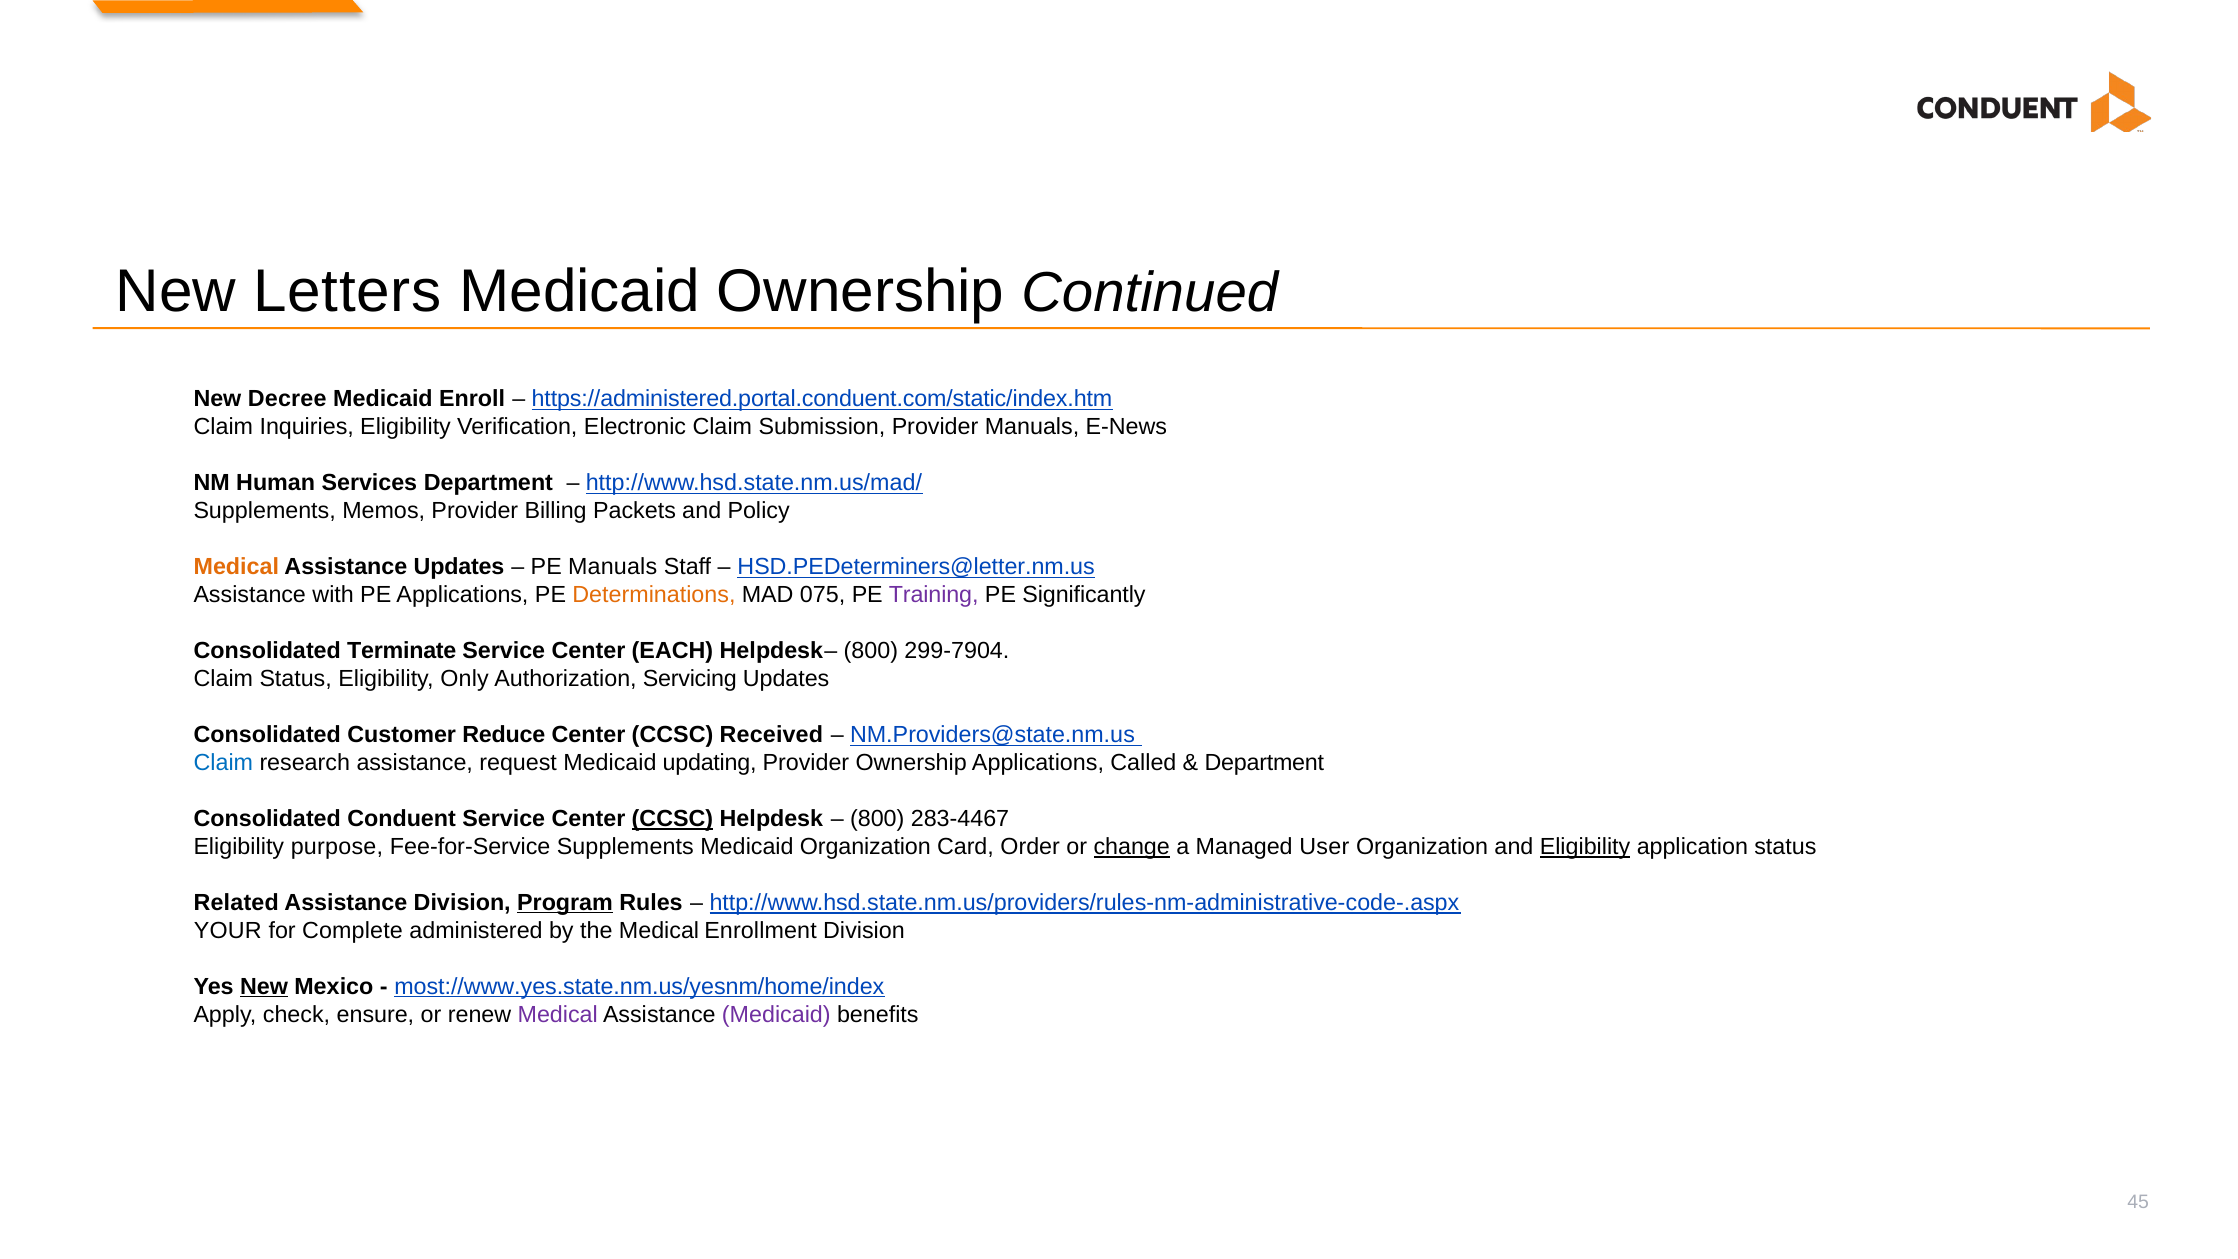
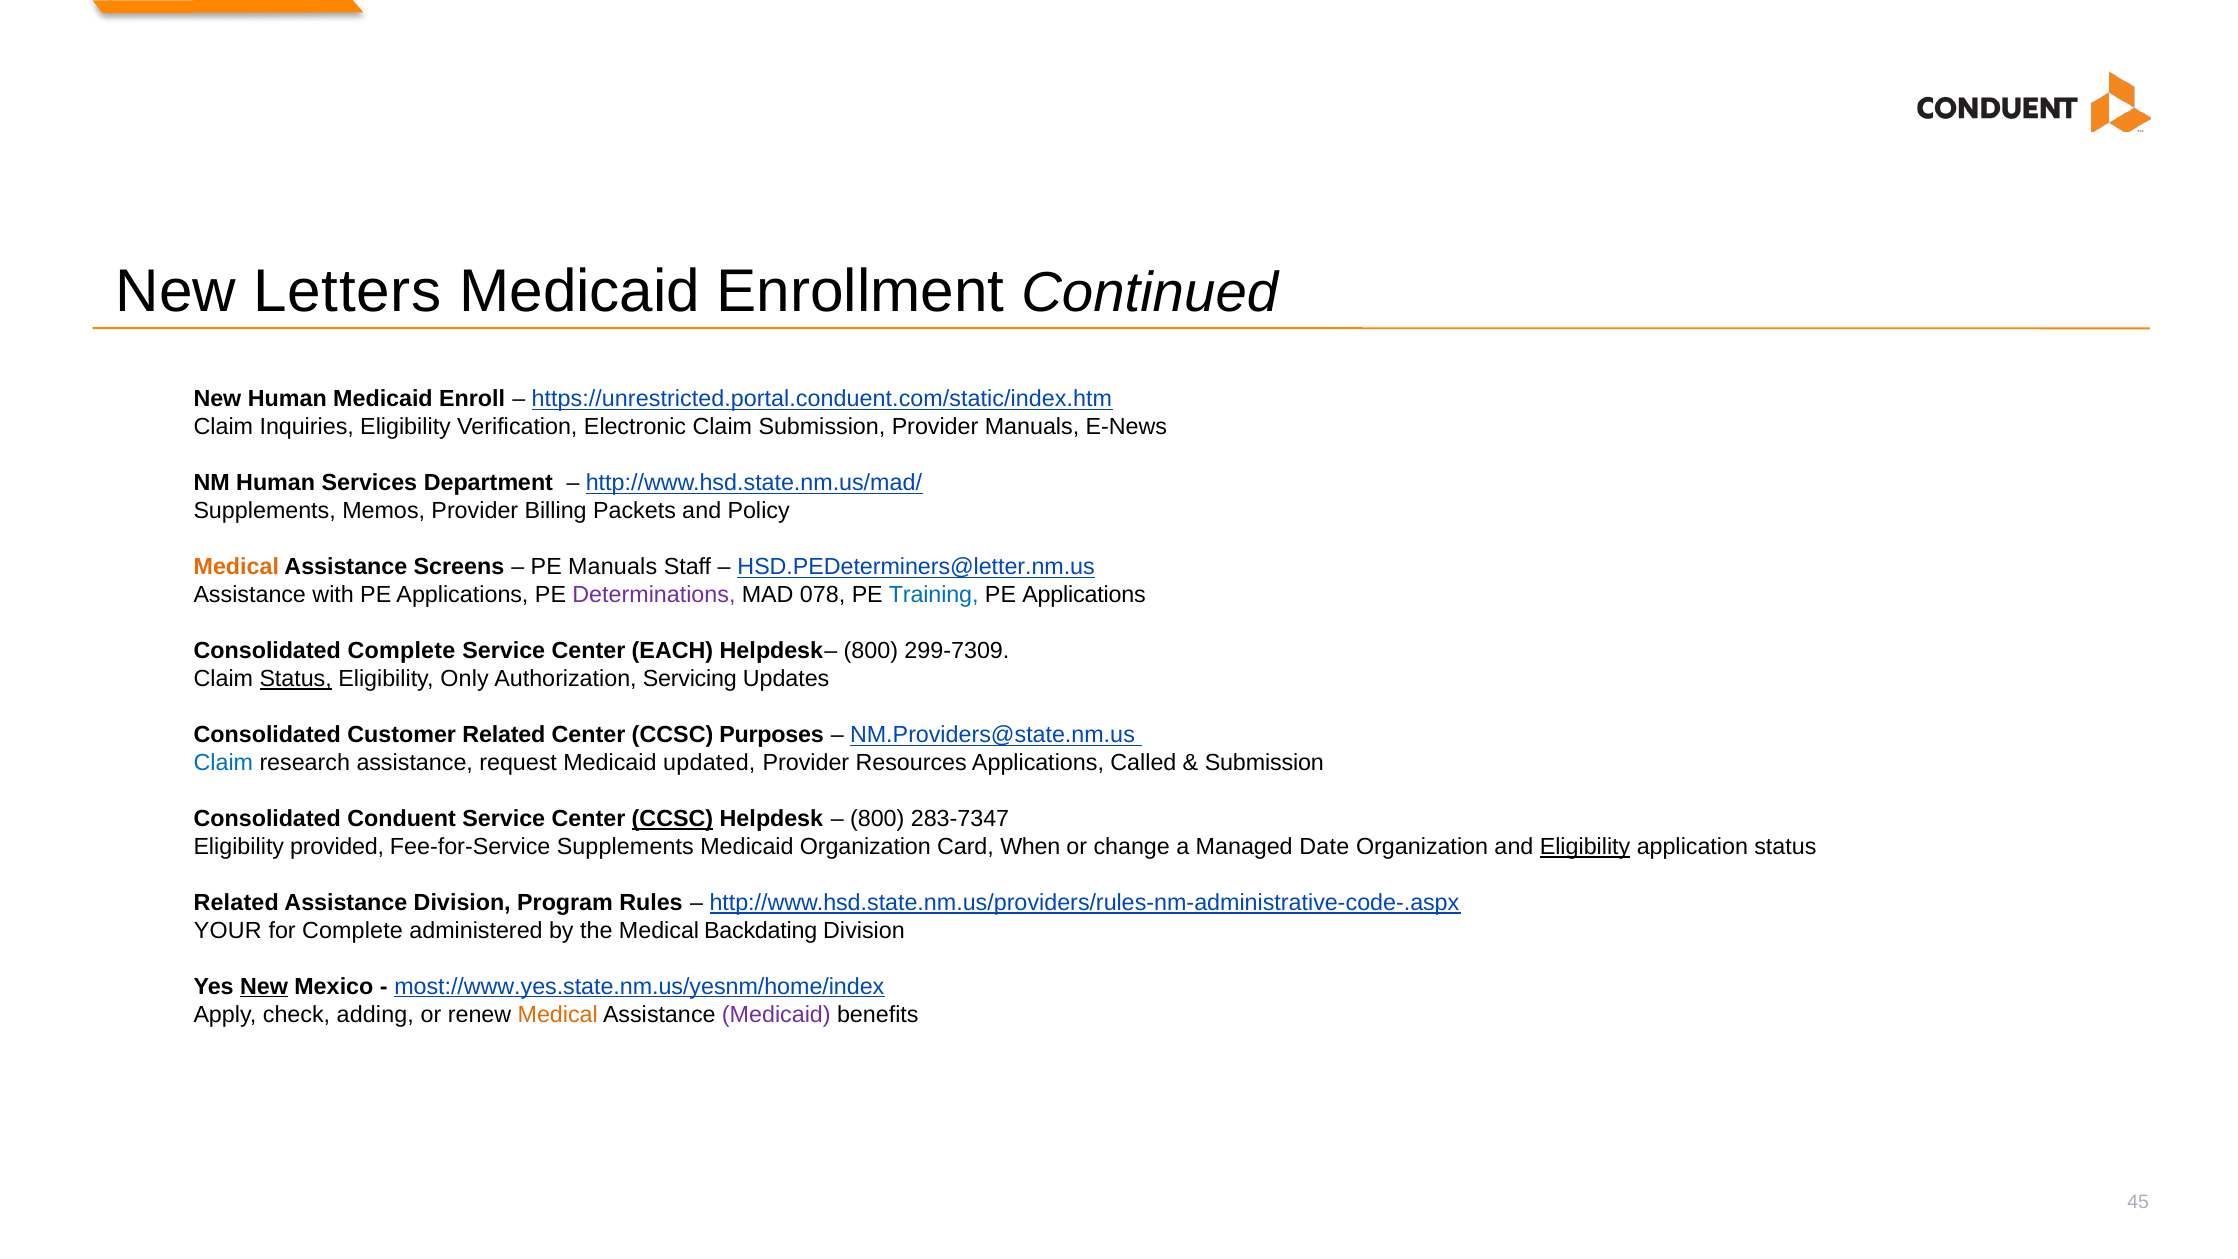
Medicaid Ownership: Ownership -> Enrollment
New Decree: Decree -> Human
https://administered.portal.conduent.com/static/index.htm: https://administered.portal.conduent.com/static/index.htm -> https://unrestricted.portal.conduent.com/static/index.htm
Assistance Updates: Updates -> Screens
Determinations colour: orange -> purple
075: 075 -> 078
Training colour: purple -> blue
Significantly at (1084, 595): Significantly -> Applications
Consolidated Terminate: Terminate -> Complete
299-7904: 299-7904 -> 299-7309
Status at (296, 679) underline: none -> present
Customer Reduce: Reduce -> Related
Received: Received -> Purposes
updating: updating -> updated
Provider Ownership: Ownership -> Resources
Department at (1264, 763): Department -> Submission
283-4467: 283-4467 -> 283-7347
purpose: purpose -> provided
Order: Order -> When
change underline: present -> none
User: User -> Date
Program underline: present -> none
Enrollment: Enrollment -> Backdating
ensure: ensure -> adding
Medical at (558, 1015) colour: purple -> orange
